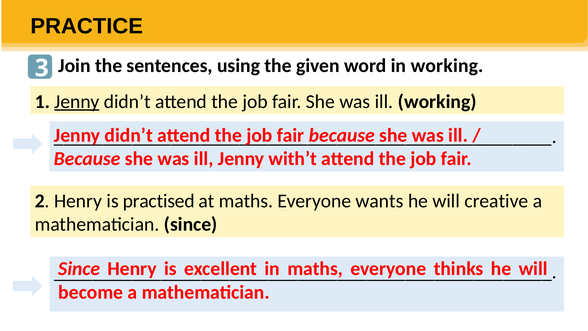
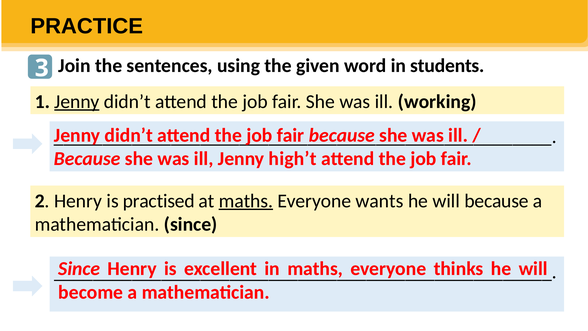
in working: working -> students
with’t: with’t -> high’t
maths at (246, 201) underline: none -> present
will creative: creative -> because
